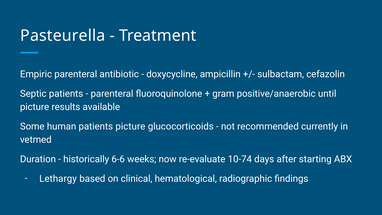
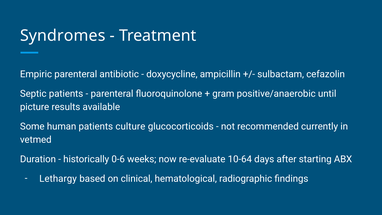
Pasteurella: Pasteurella -> Syndromes
patients picture: picture -> culture
6-6: 6-6 -> 0-6
10-74: 10-74 -> 10-64
